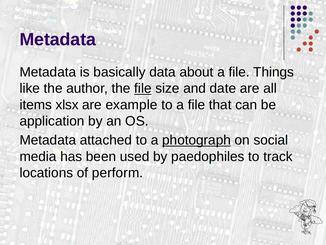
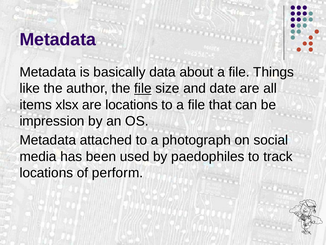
are example: example -> locations
application: application -> impression
photograph underline: present -> none
